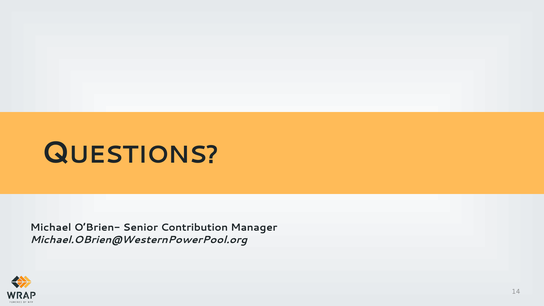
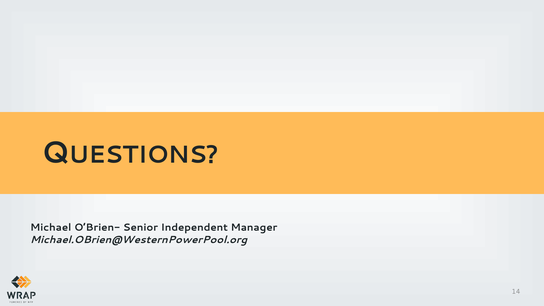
Contribution: Contribution -> Independent
